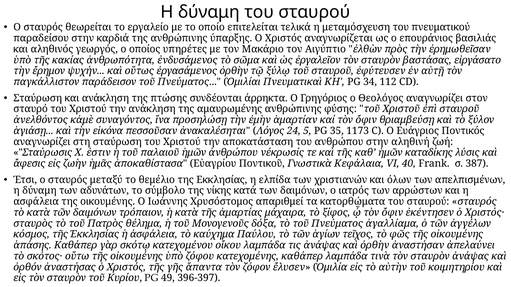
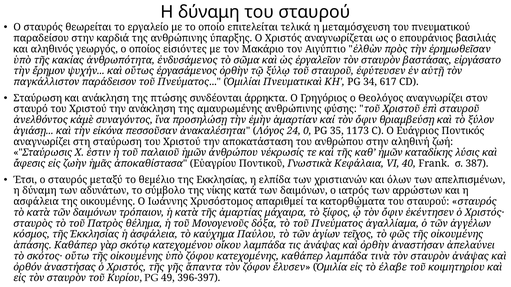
υπηρέτες: υπηρέτες -> εἰσιόντες
112: 112 -> 617
5: 5 -> 0
αὐτὴν: αὐτὴν -> έλαβε
